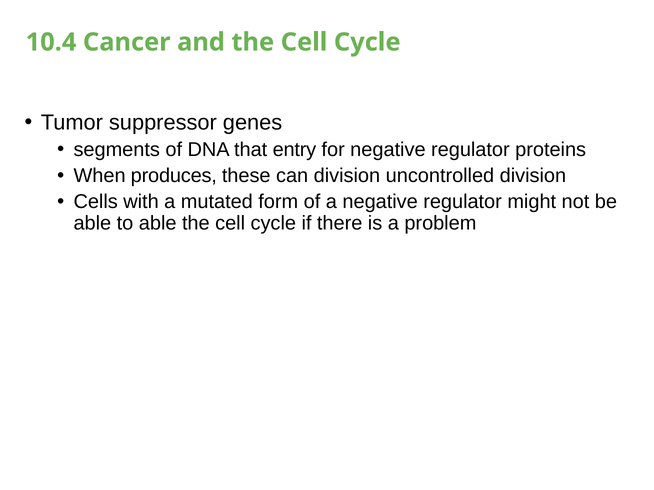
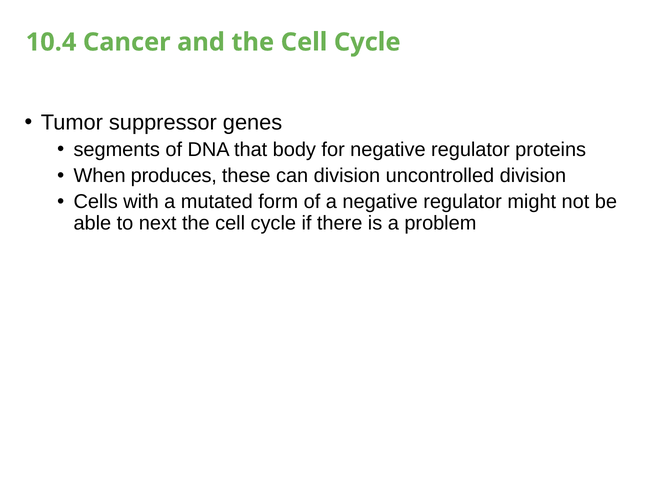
entry: entry -> body
to able: able -> next
